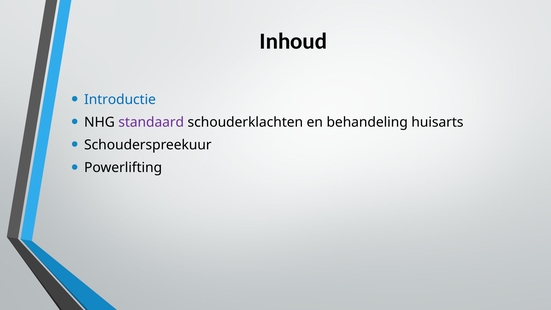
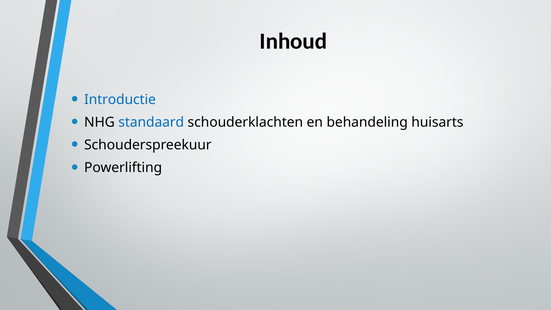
standaard colour: purple -> blue
